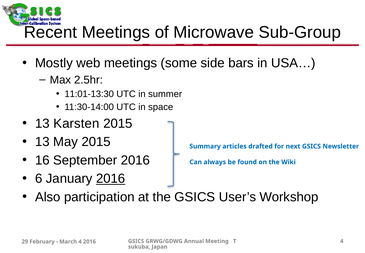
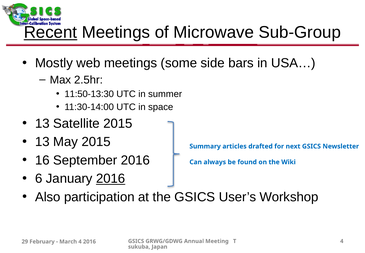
Recent underline: none -> present
11:01-13:30: 11:01-13:30 -> 11:50-13:30
Karsten: Karsten -> Satellite
